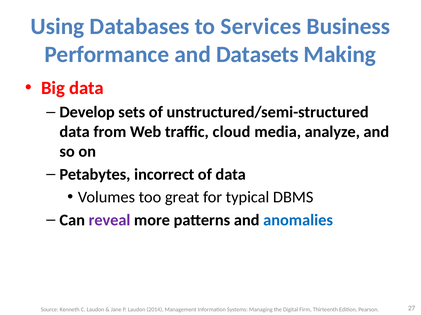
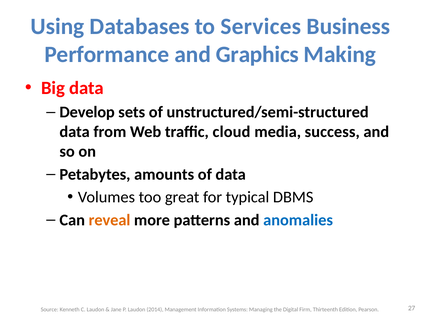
Datasets: Datasets -> Graphics
analyze: analyze -> success
incorrect: incorrect -> amounts
reveal colour: purple -> orange
